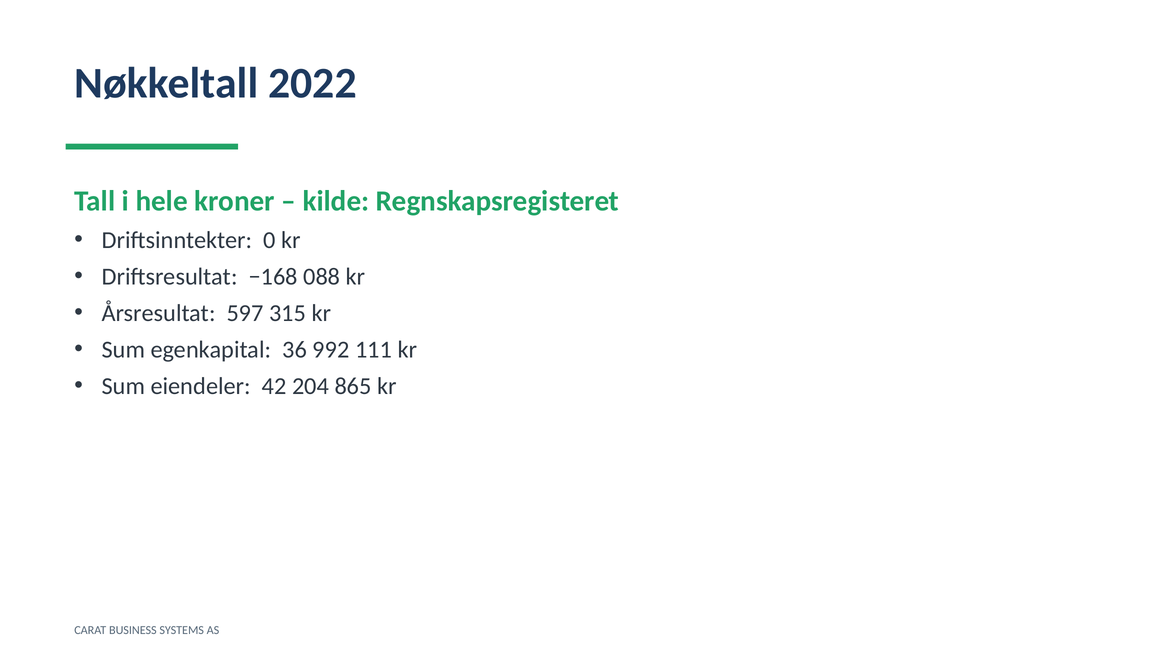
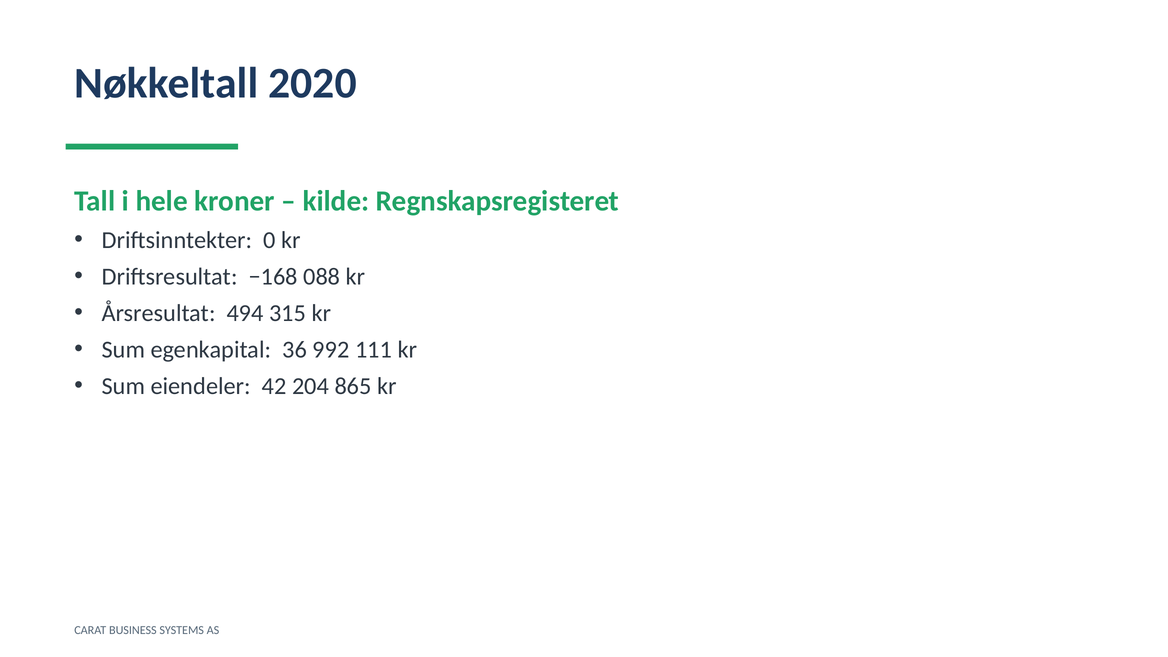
2022: 2022 -> 2020
597: 597 -> 494
